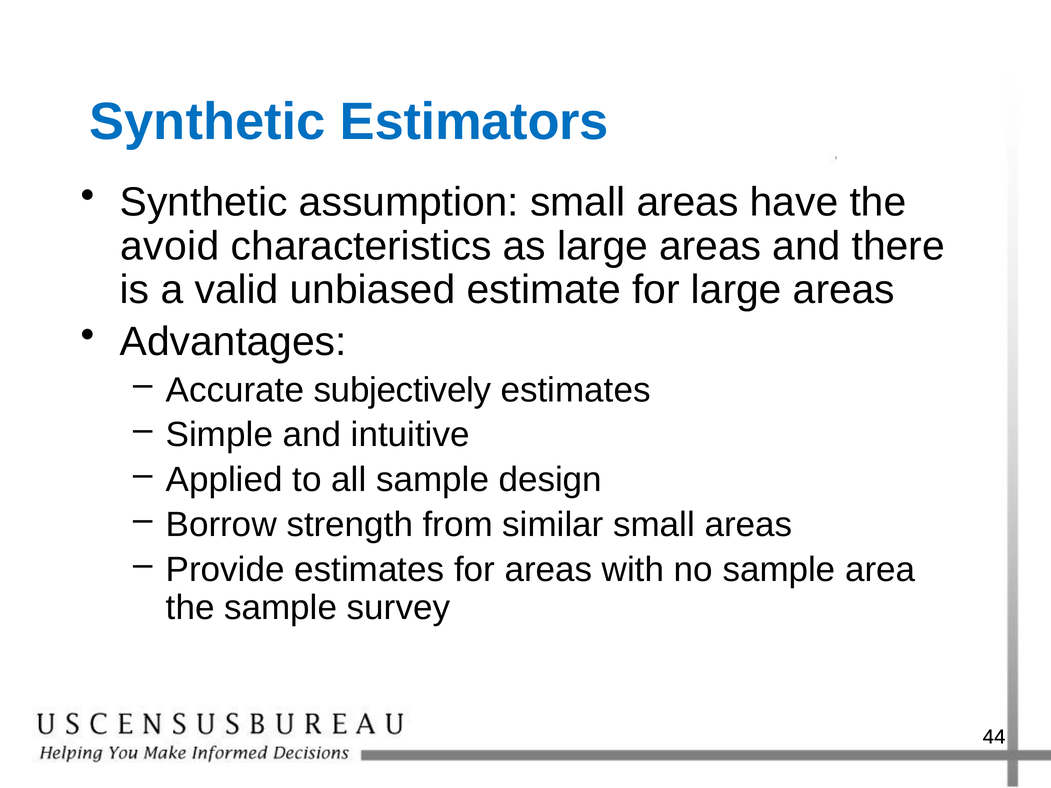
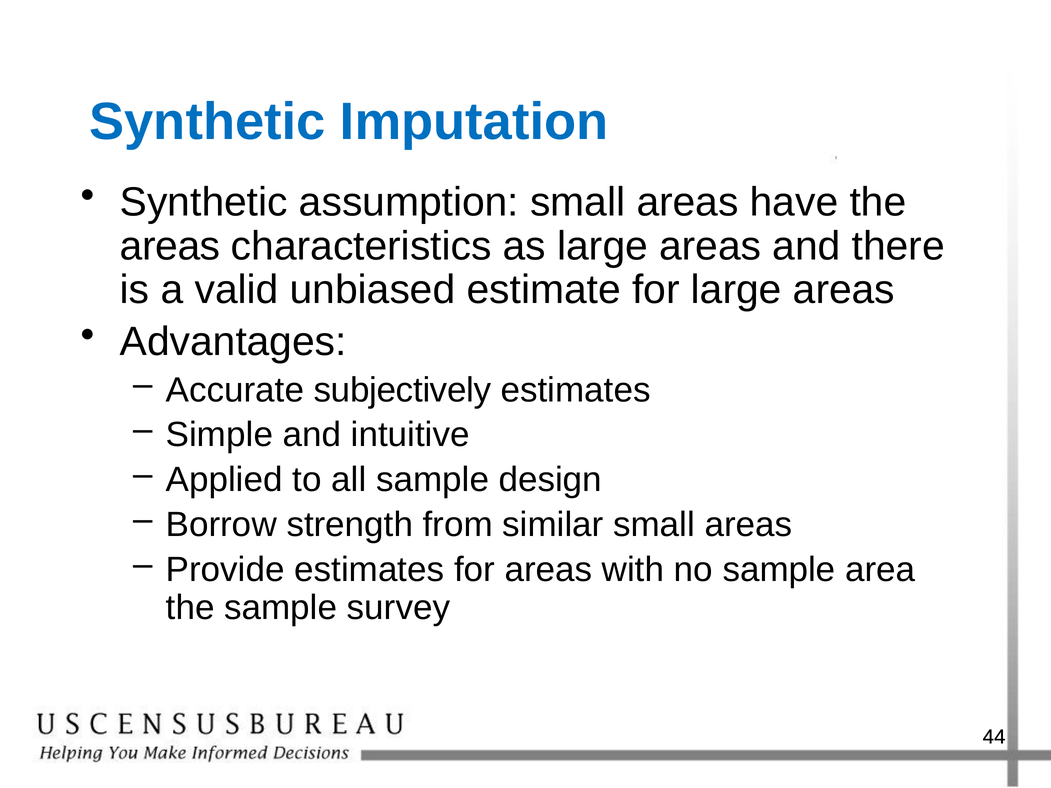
Estimators: Estimators -> Imputation
avoid at (170, 246): avoid -> areas
